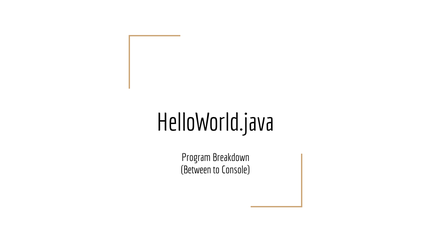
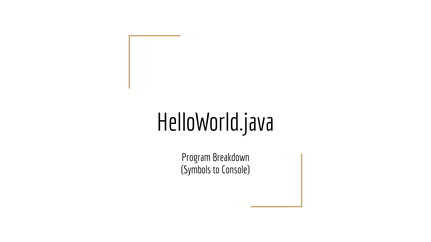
Between: Between -> Symbols
